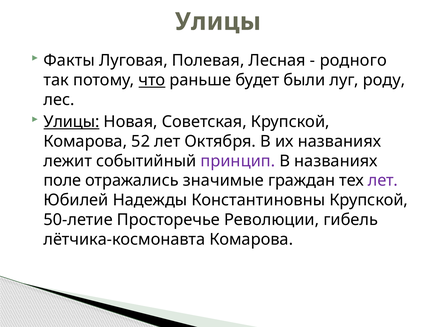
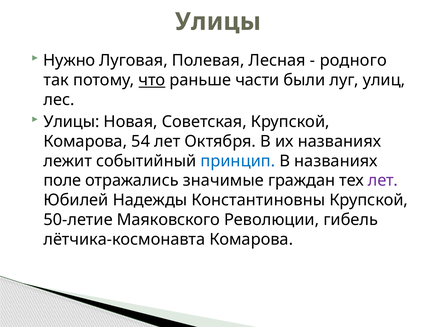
Факты: Факты -> Нужно
будет: будет -> части
роду: роду -> улиц
Улицы at (71, 122) underline: present -> none
52: 52 -> 54
принцип colour: purple -> blue
Просторечье: Просторечье -> Маяковского
